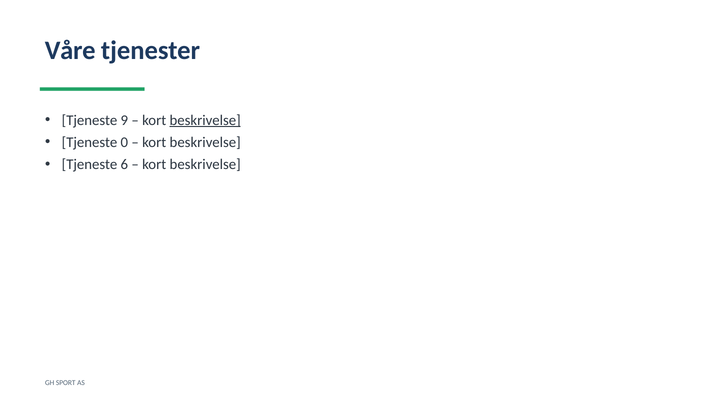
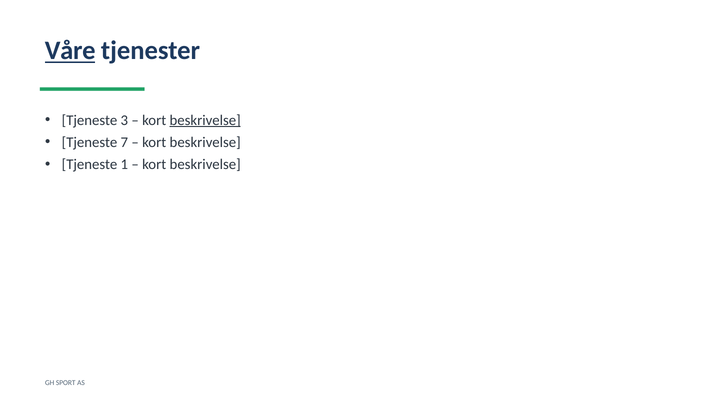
Våre underline: none -> present
9: 9 -> 3
0: 0 -> 7
6: 6 -> 1
